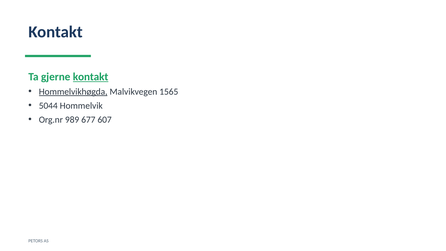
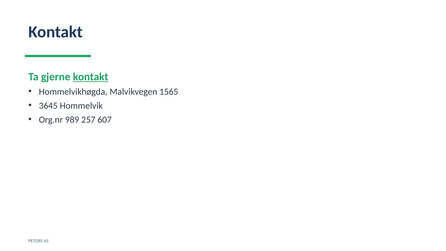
Hommelvikhøgda underline: present -> none
5044: 5044 -> 3645
677: 677 -> 257
